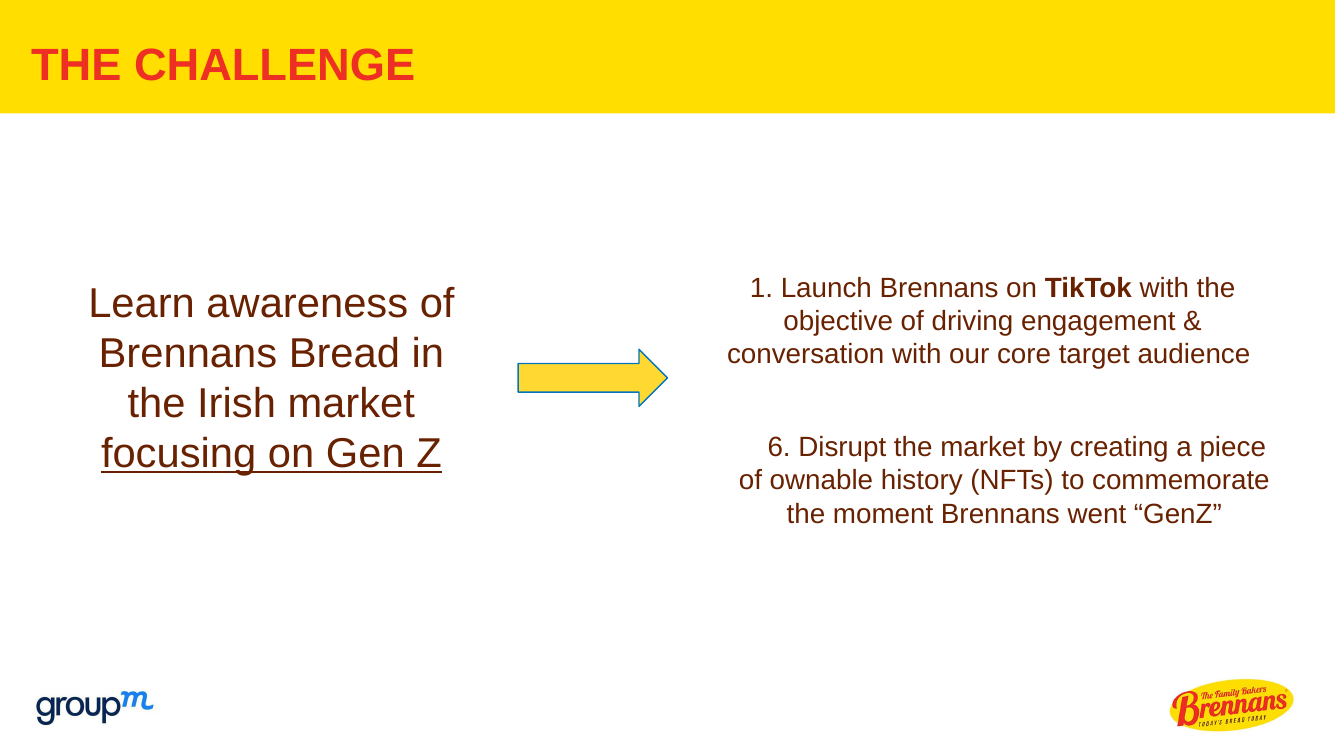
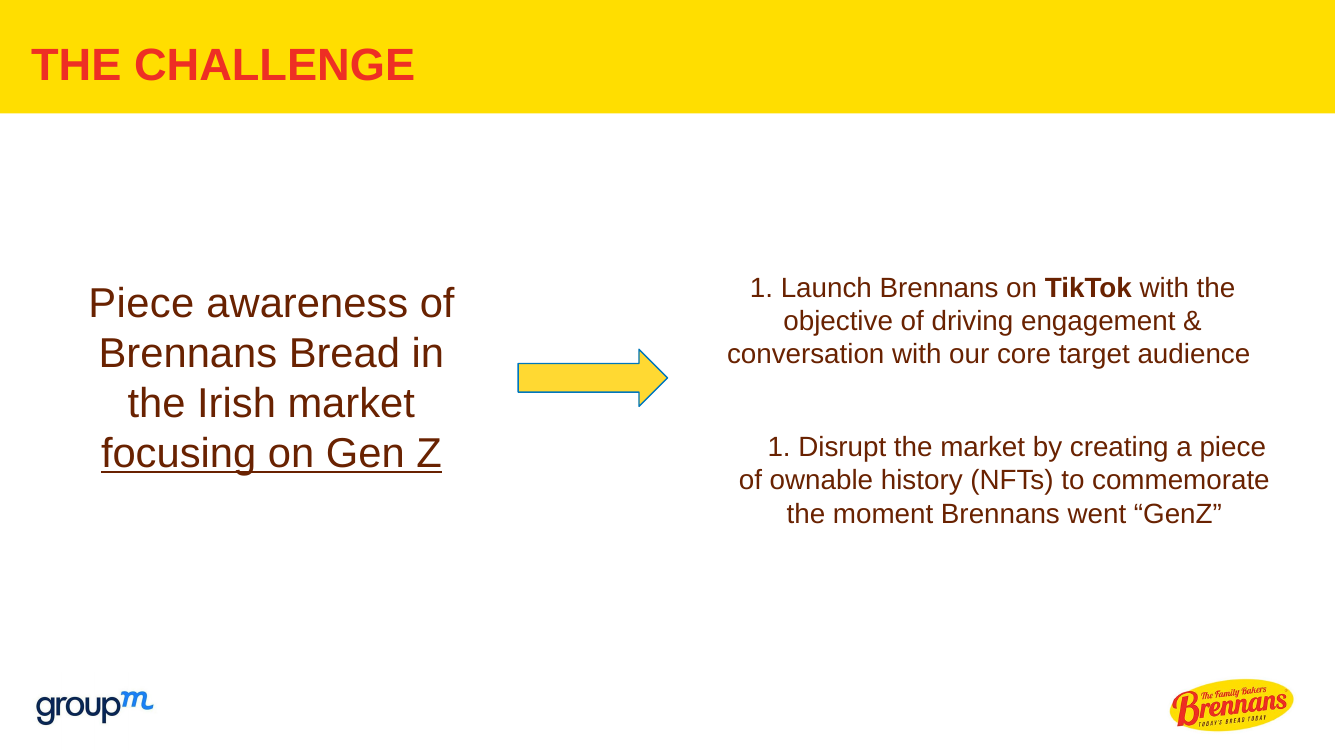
Learn at (142, 303): Learn -> Piece
6 at (779, 447): 6 -> 1
